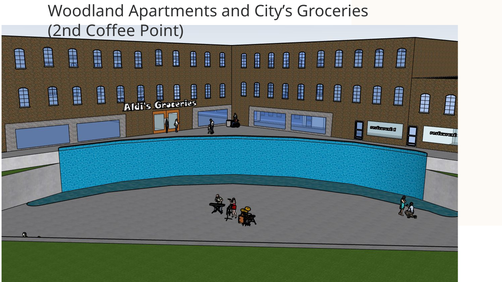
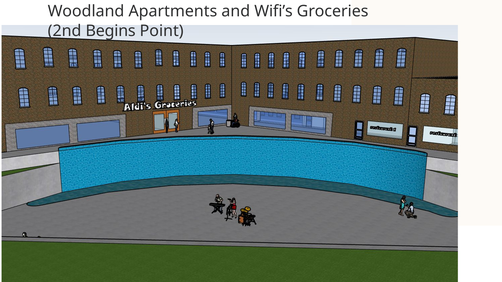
City’s: City’s -> Wifi’s
Coffee: Coffee -> Begins
